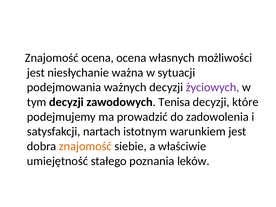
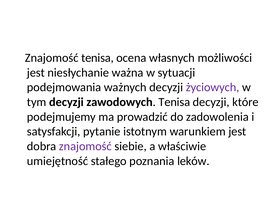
Znajomość ocena: ocena -> tenisa
nartach: nartach -> pytanie
znajomość at (85, 146) colour: orange -> purple
